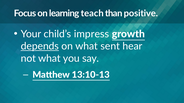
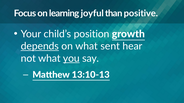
teach: teach -> joyful
impress: impress -> position
you underline: none -> present
